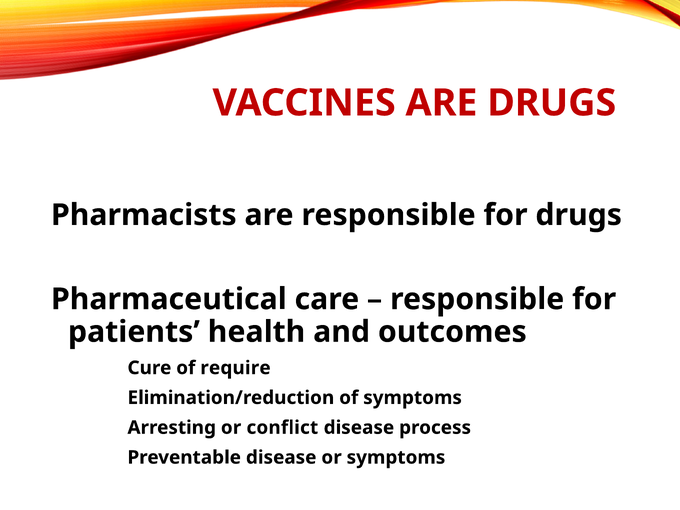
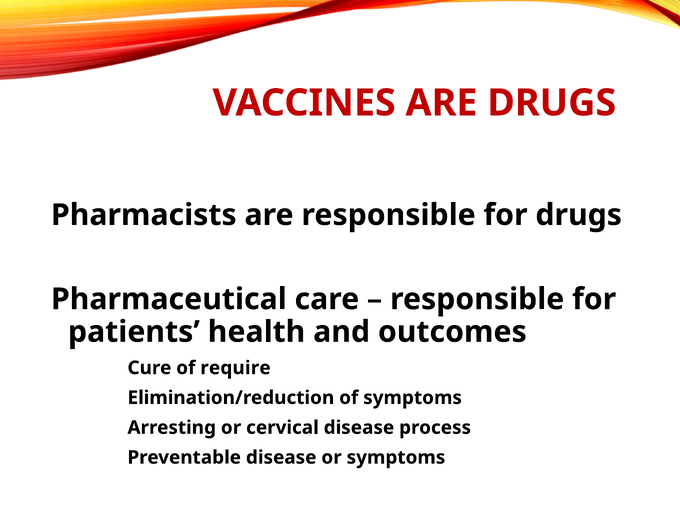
conflict: conflict -> cervical
